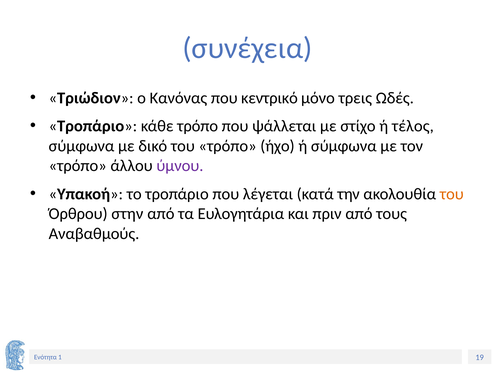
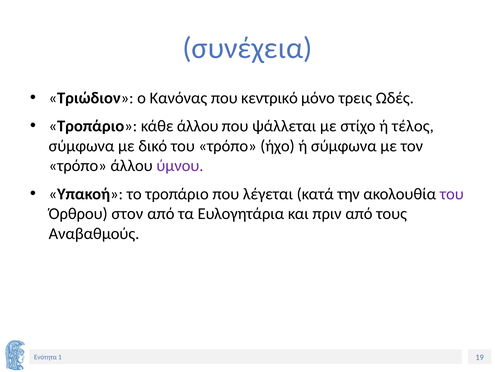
κάθε τρόπο: τρόπο -> άλλου
του at (452, 193) colour: orange -> purple
στην: στην -> στον
